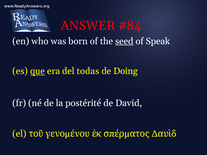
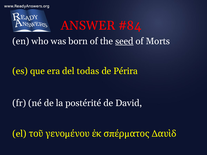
Speak: Speak -> Morts
que underline: present -> none
Doing: Doing -> Périra
